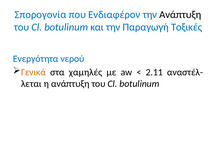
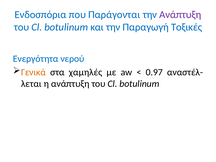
Σπορογονία: Σπορογονία -> Ενδοσπόρια
Ενδιαφέρον: Ενδιαφέρον -> Παράγονται
Ανάπτυξη at (180, 15) colour: black -> purple
2.11: 2.11 -> 0.97
